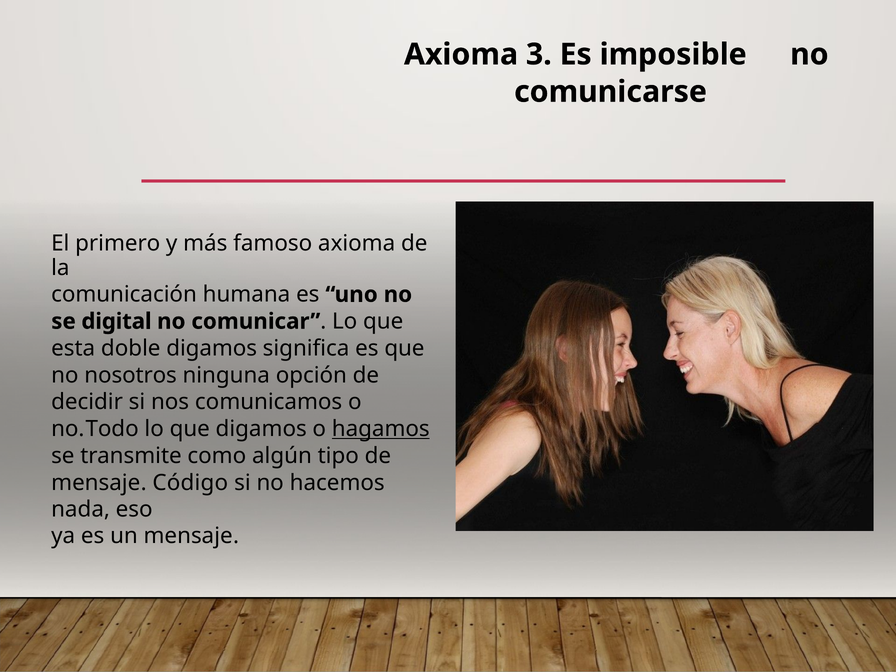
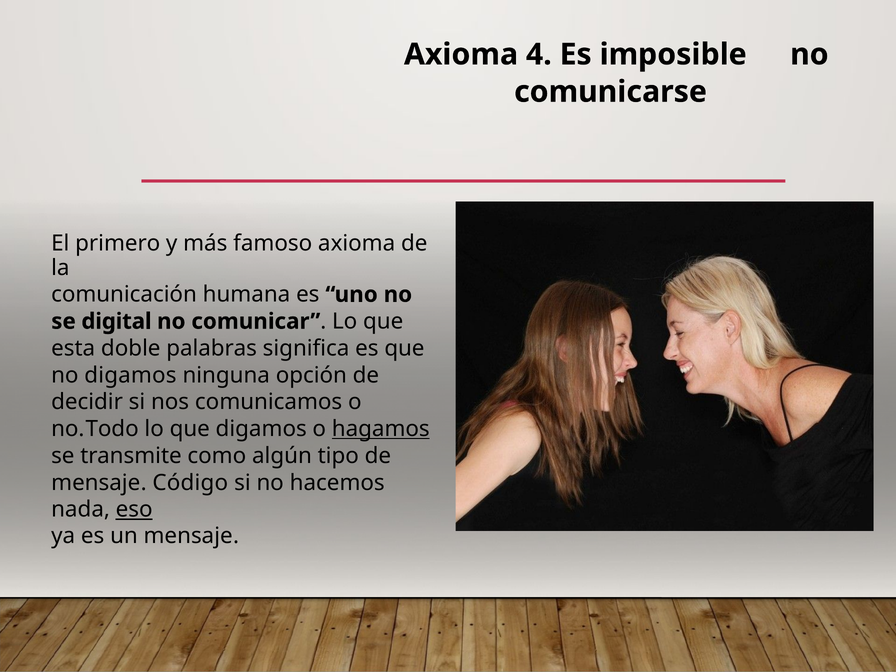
3: 3 -> 4
doble digamos: digamos -> palabras
no nosotros: nosotros -> digamos
eso underline: none -> present
